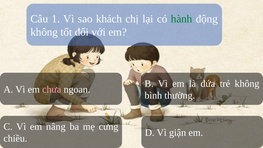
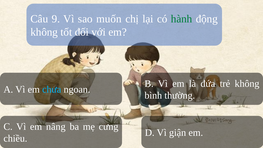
1: 1 -> 9
khách: khách -> muốn
chưa colour: pink -> light blue
